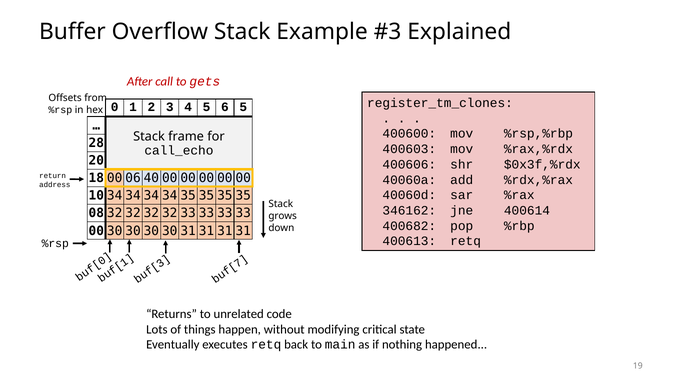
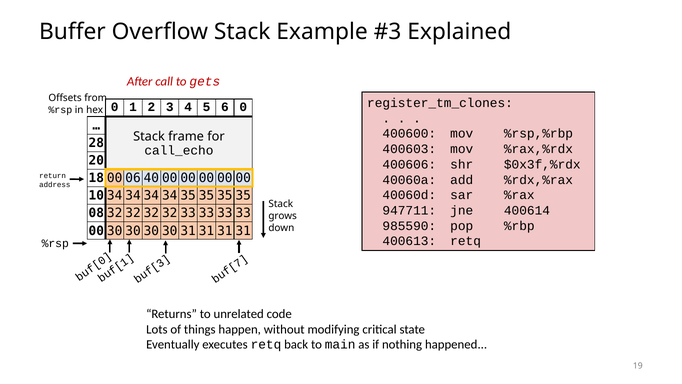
6 5: 5 -> 0
346162: 346162 -> 947711
400682: 400682 -> 985590
